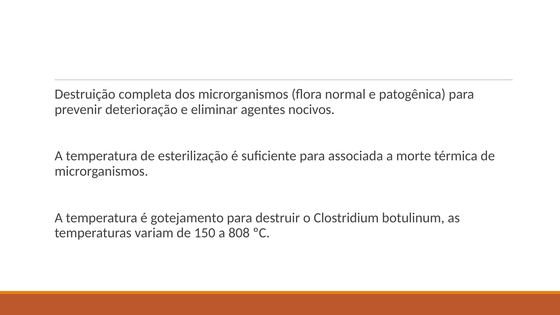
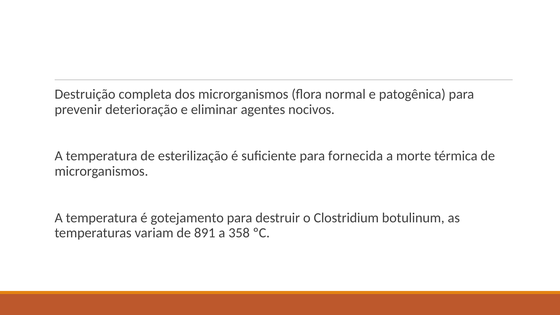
associada: associada -> fornecida
150: 150 -> 891
808: 808 -> 358
